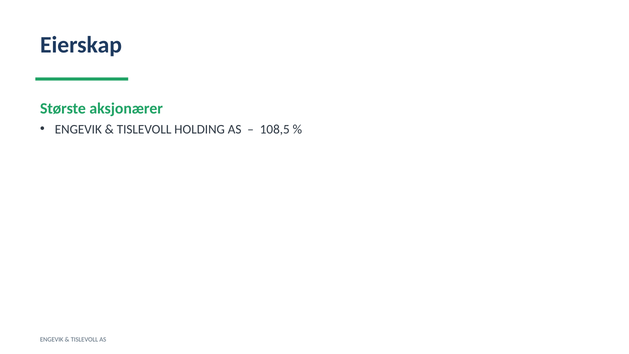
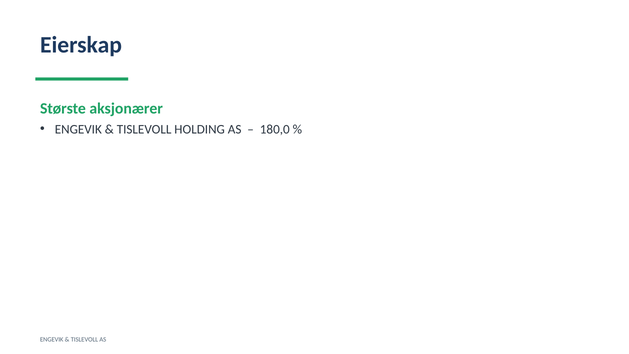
108,5: 108,5 -> 180,0
